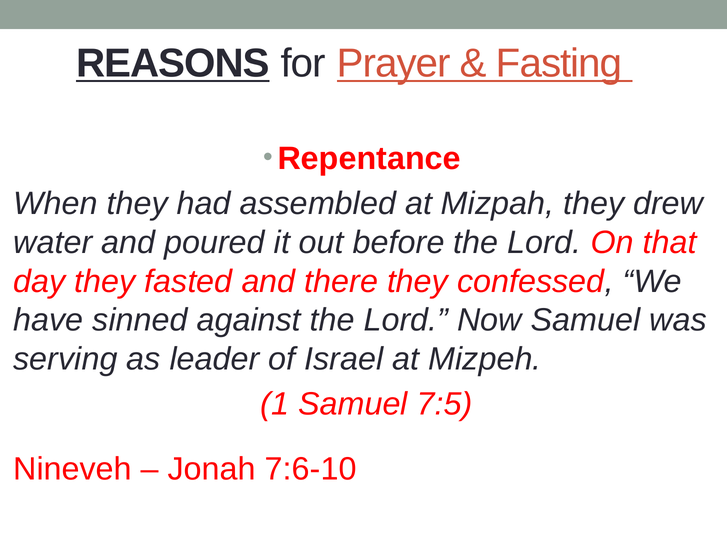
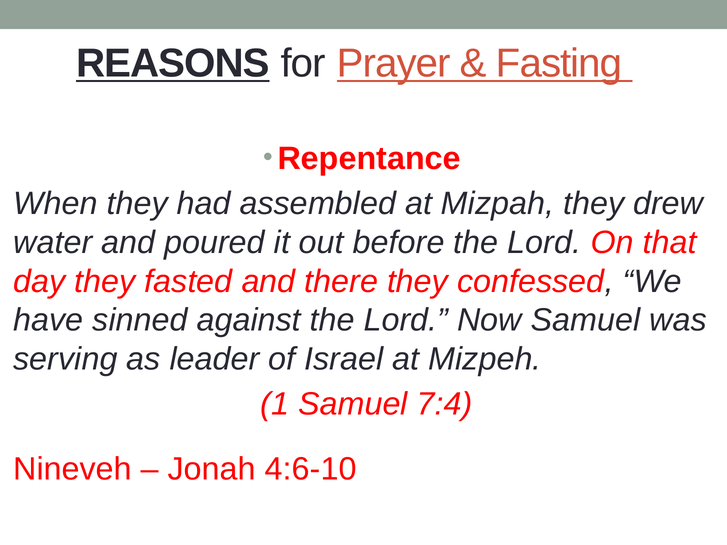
7:5: 7:5 -> 7:4
7:6-10: 7:6-10 -> 4:6-10
